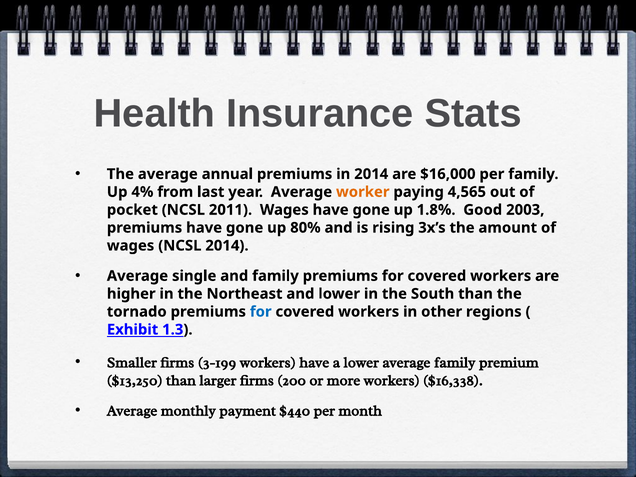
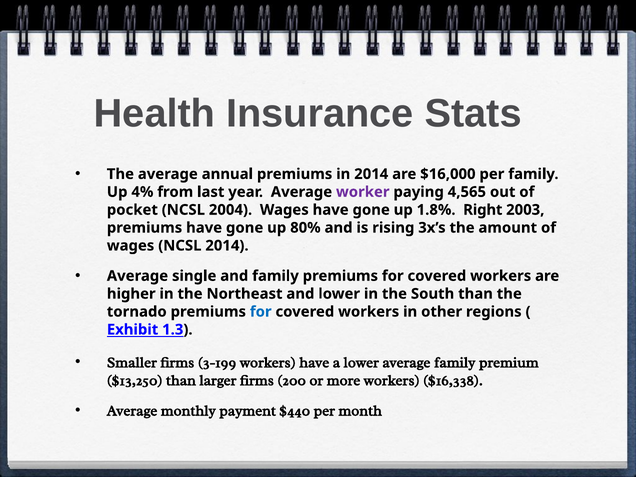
worker colour: orange -> purple
2011: 2011 -> 2004
Good: Good -> Right
